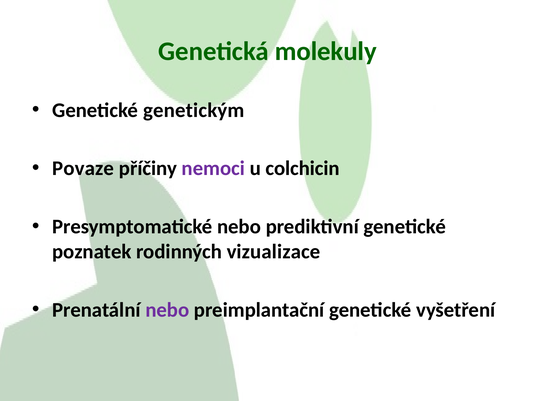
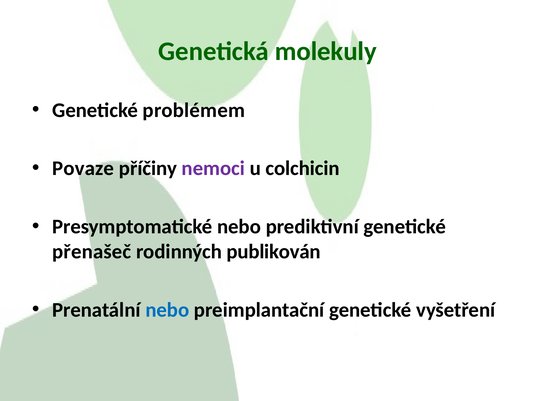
genetickým: genetickým -> problémem
poznatek: poznatek -> přenašeč
vizualizace: vizualizace -> publikován
nebo at (167, 310) colour: purple -> blue
